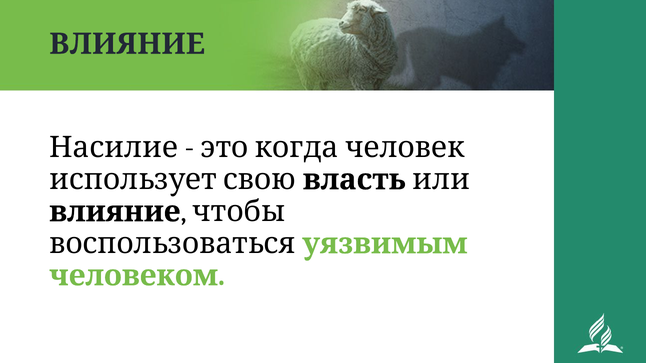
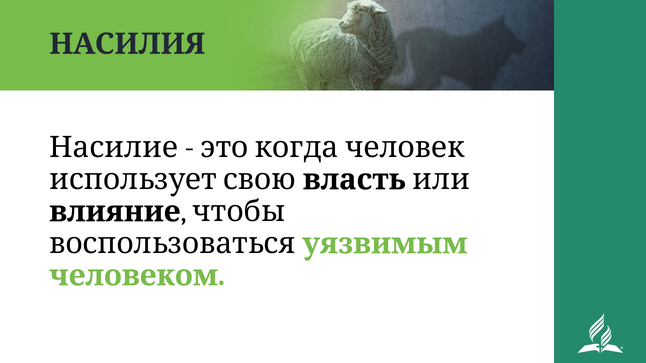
ВЛИЯНИЕ at (127, 44): ВЛИЯНИЕ -> НАСИЛИЯ
